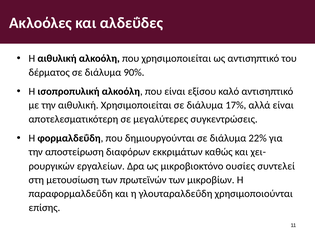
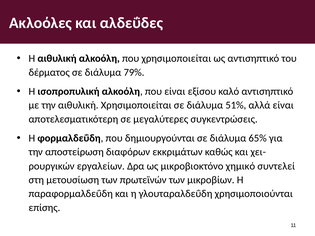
90%: 90% -> 79%
17%: 17% -> 51%
22%: 22% -> 65%
ουσίες: ουσίες -> χημικό
